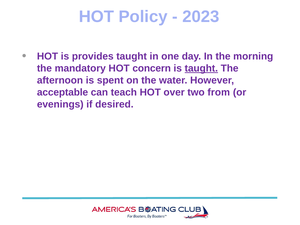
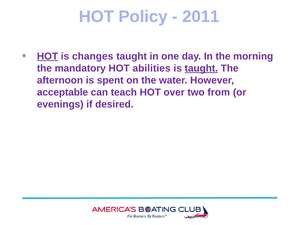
2023: 2023 -> 2011
HOT at (47, 56) underline: none -> present
provides: provides -> changes
concern: concern -> abilities
